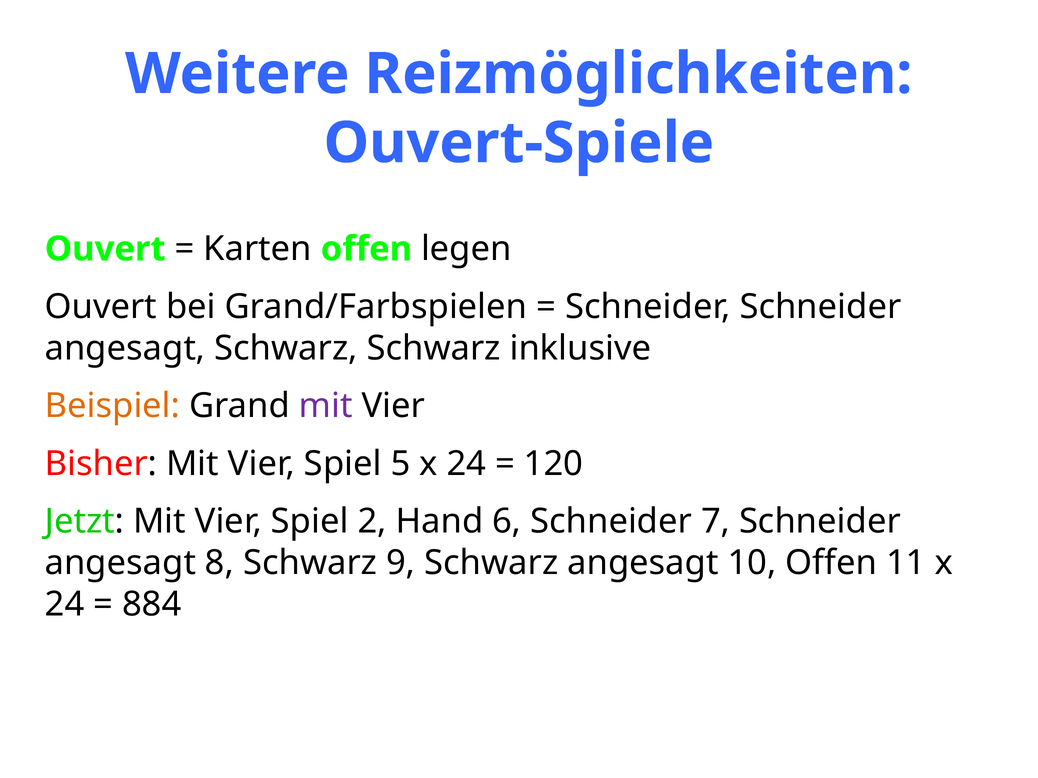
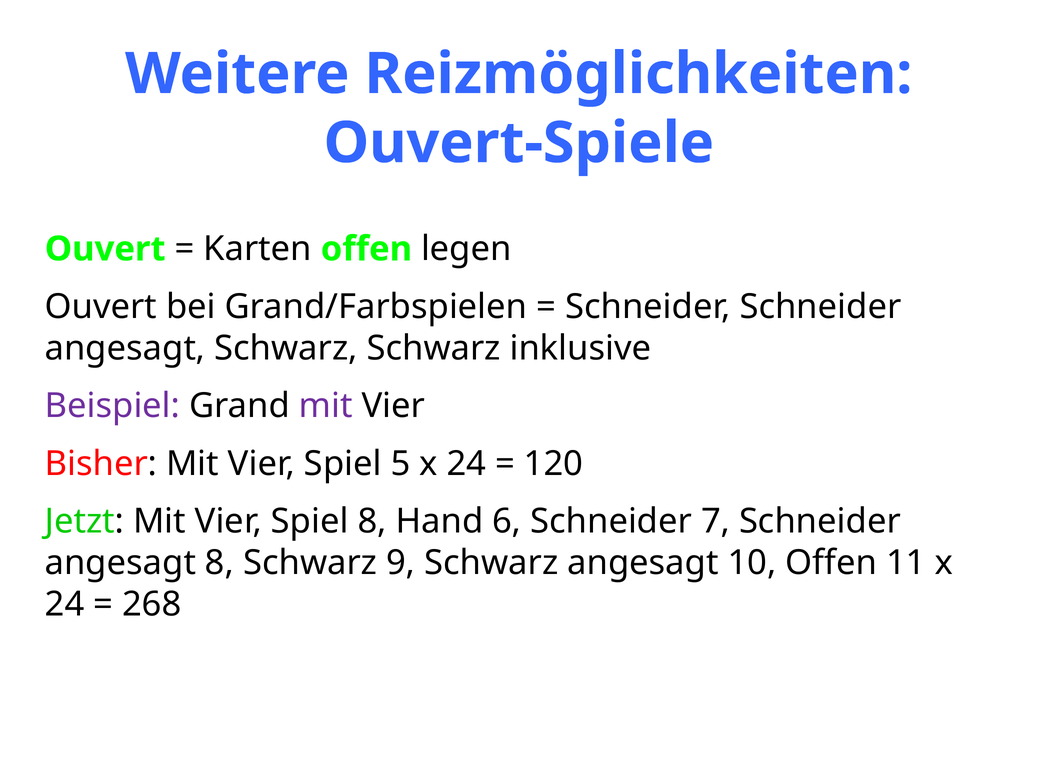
Beispiel colour: orange -> purple
Spiel 2: 2 -> 8
884: 884 -> 268
